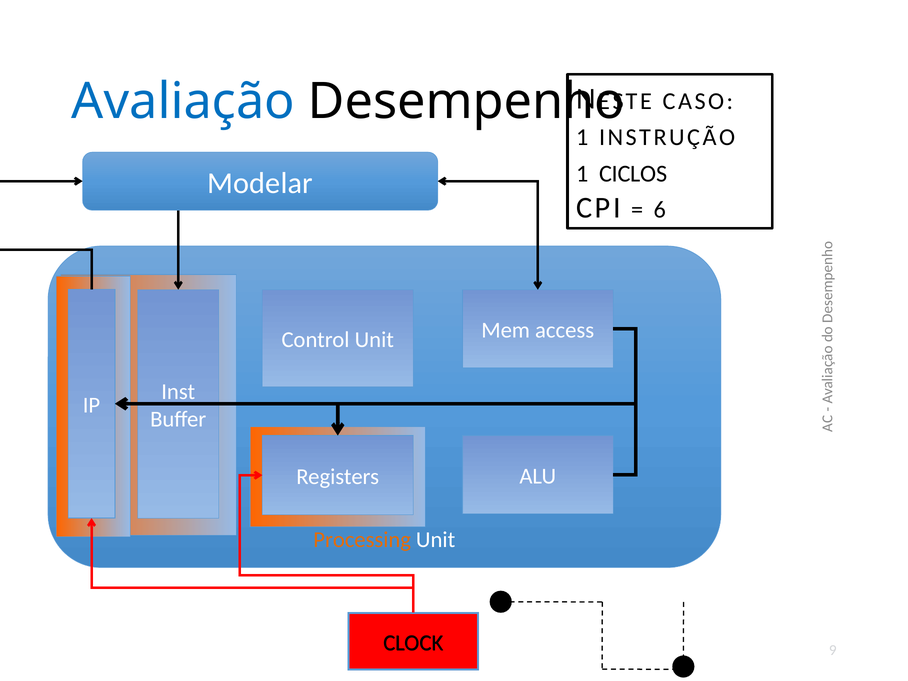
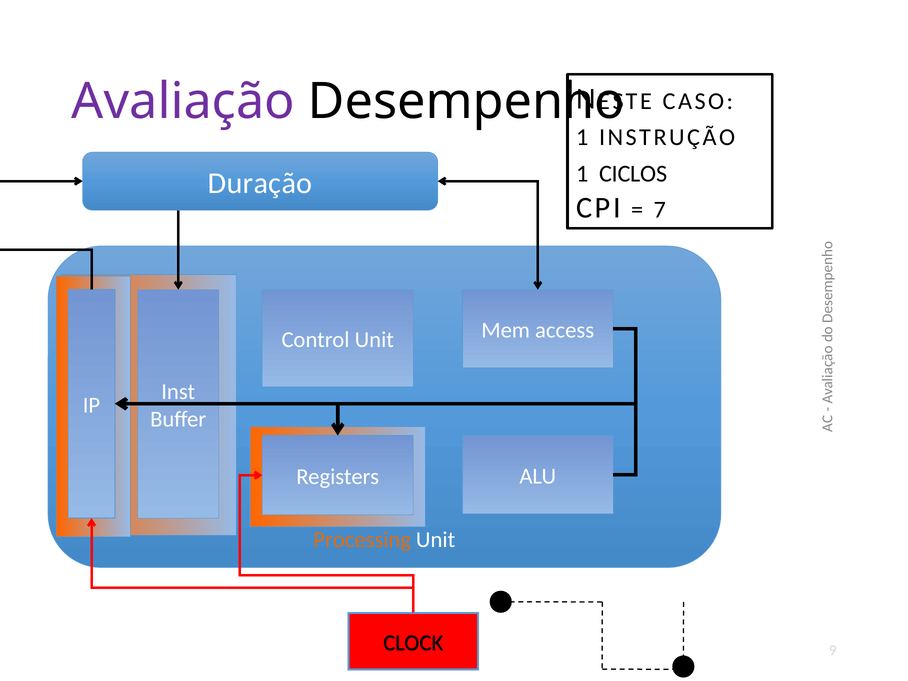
Avaliação colour: blue -> purple
Modelar: Modelar -> Duração
6: 6 -> 7
